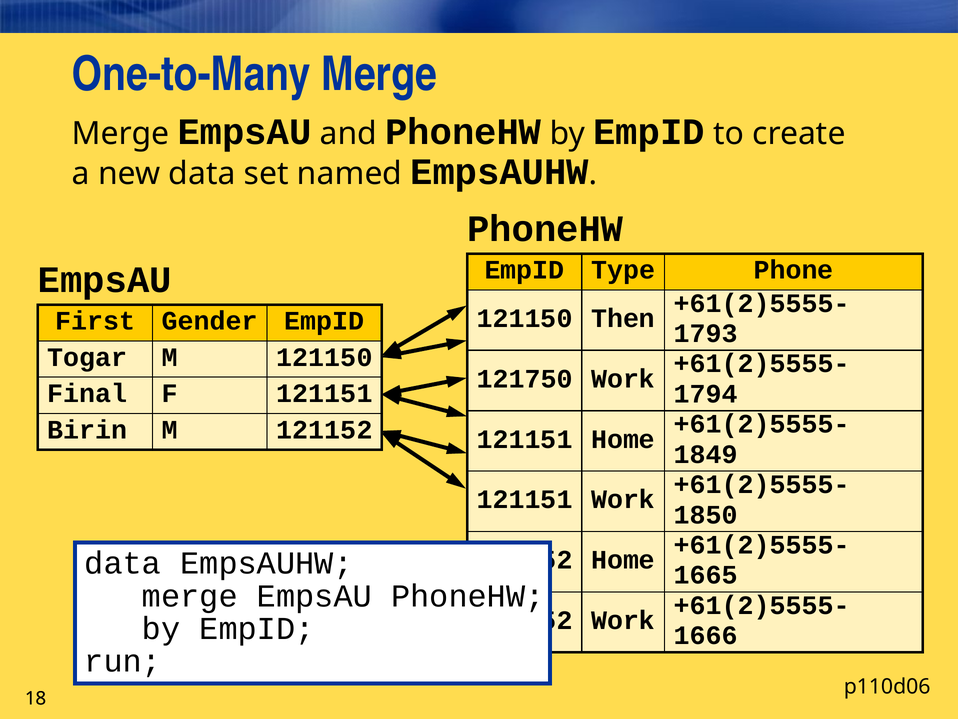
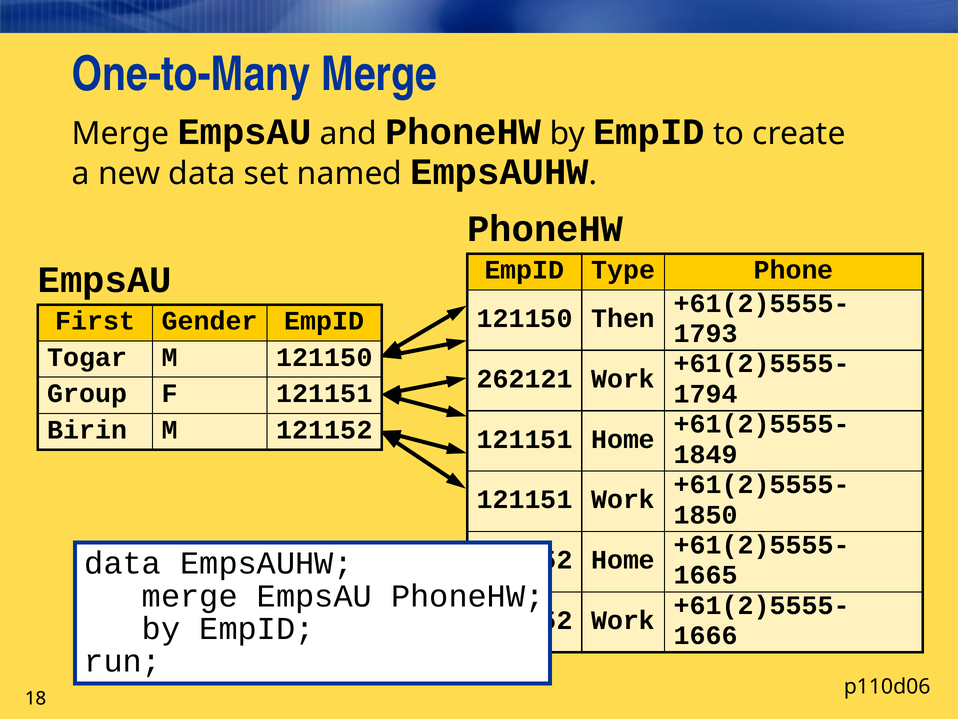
121750: 121750 -> 262121
Final: Final -> Group
